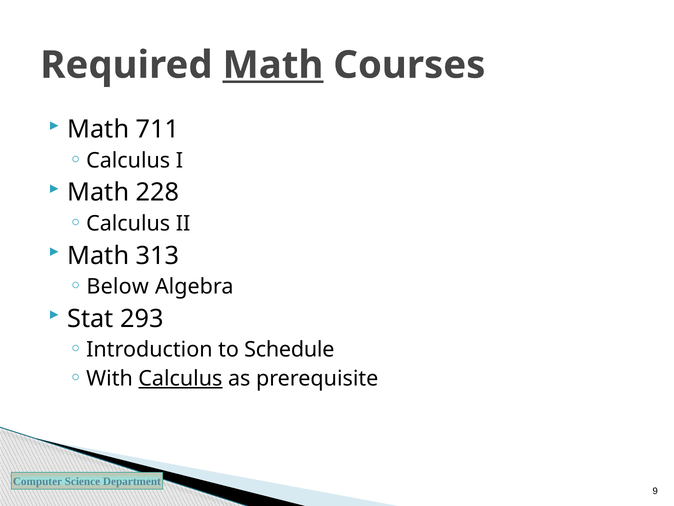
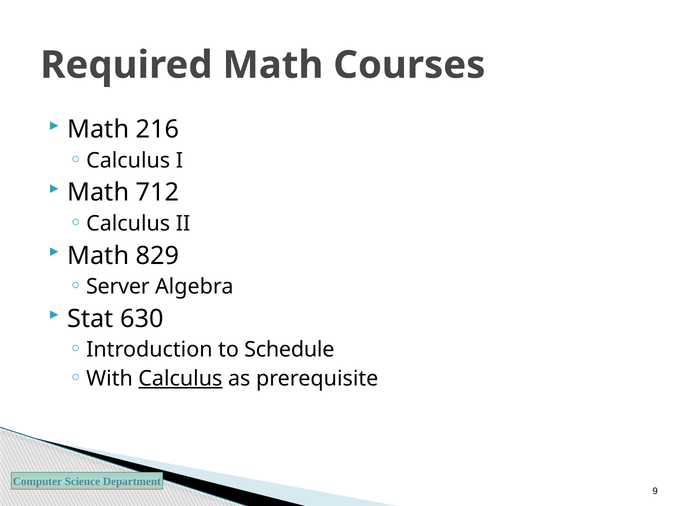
Math at (273, 65) underline: present -> none
711: 711 -> 216
228: 228 -> 712
313: 313 -> 829
Below: Below -> Server
293: 293 -> 630
